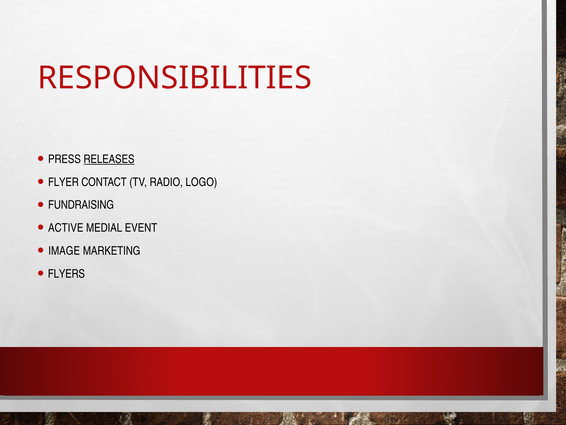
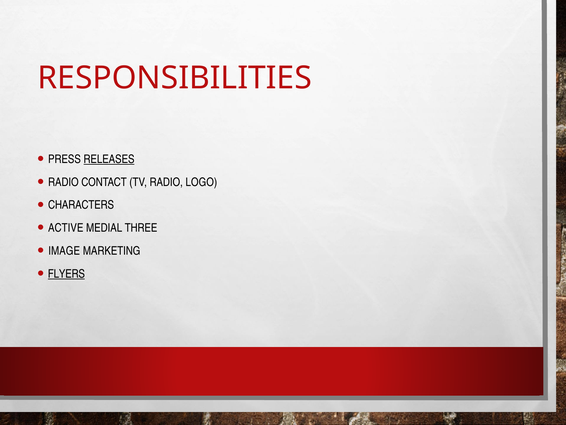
FLYER at (63, 182): FLYER -> RADIO
FUNDRAISING: FUNDRAISING -> CHARACTERS
EVENT: EVENT -> THREE
FLYERS underline: none -> present
